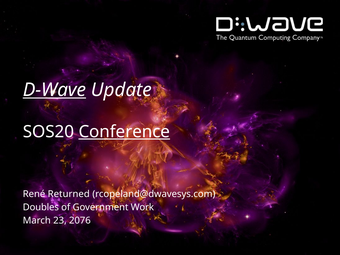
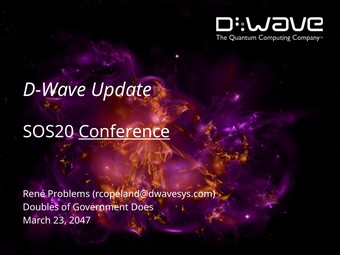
D-Wave underline: present -> none
Returned: Returned -> Problems
Work: Work -> Does
2076: 2076 -> 2047
